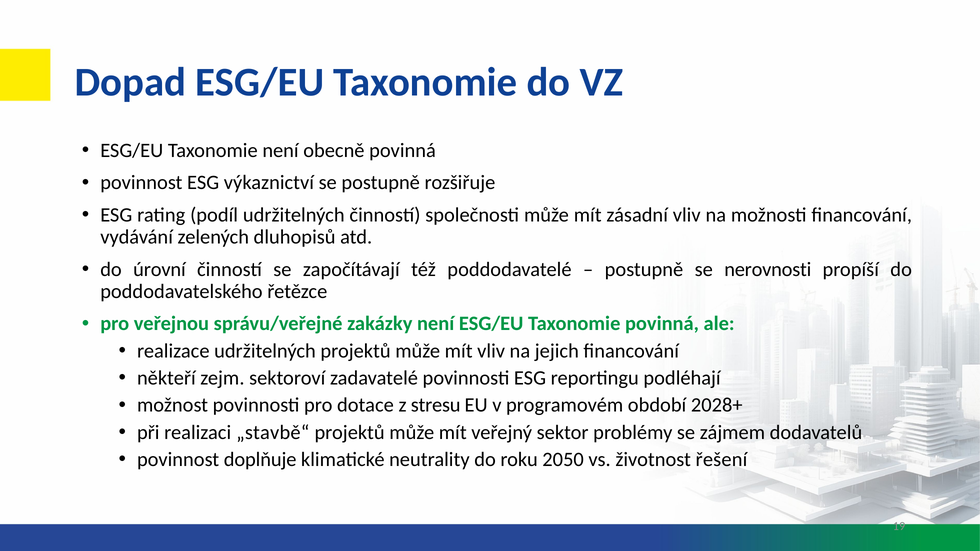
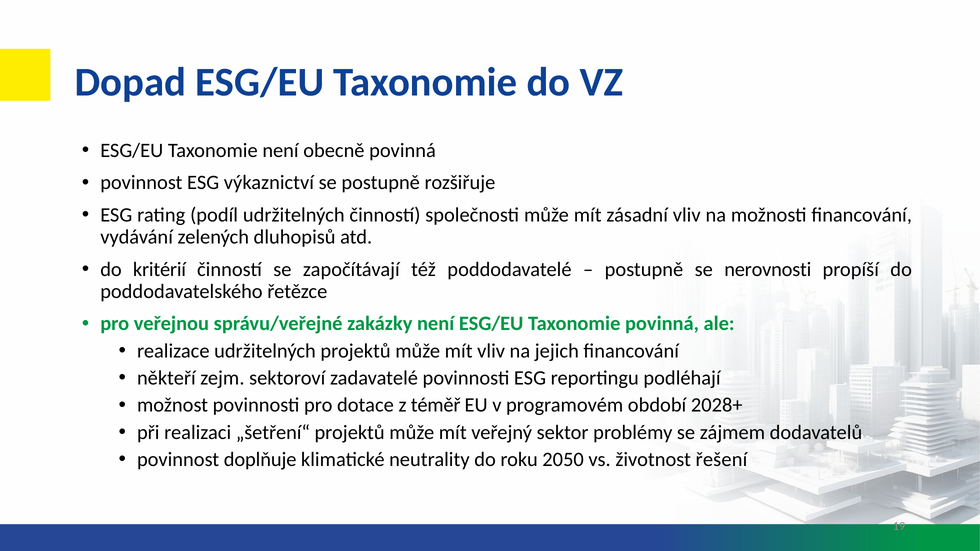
úrovní: úrovní -> kritérií
stresu: stresu -> téměř
„stavbě“: „stavbě“ -> „šetření“
